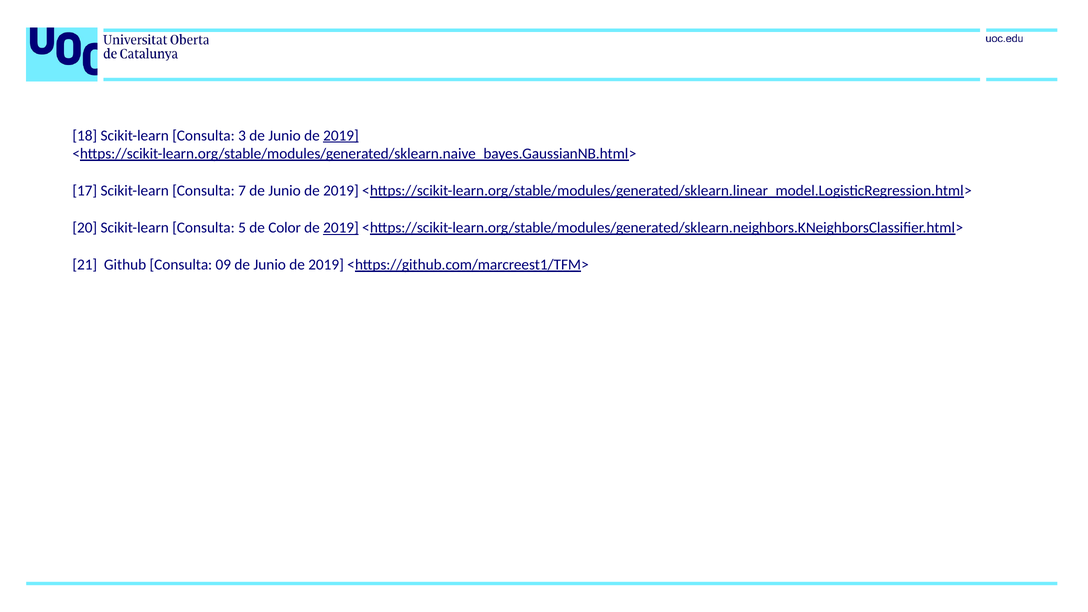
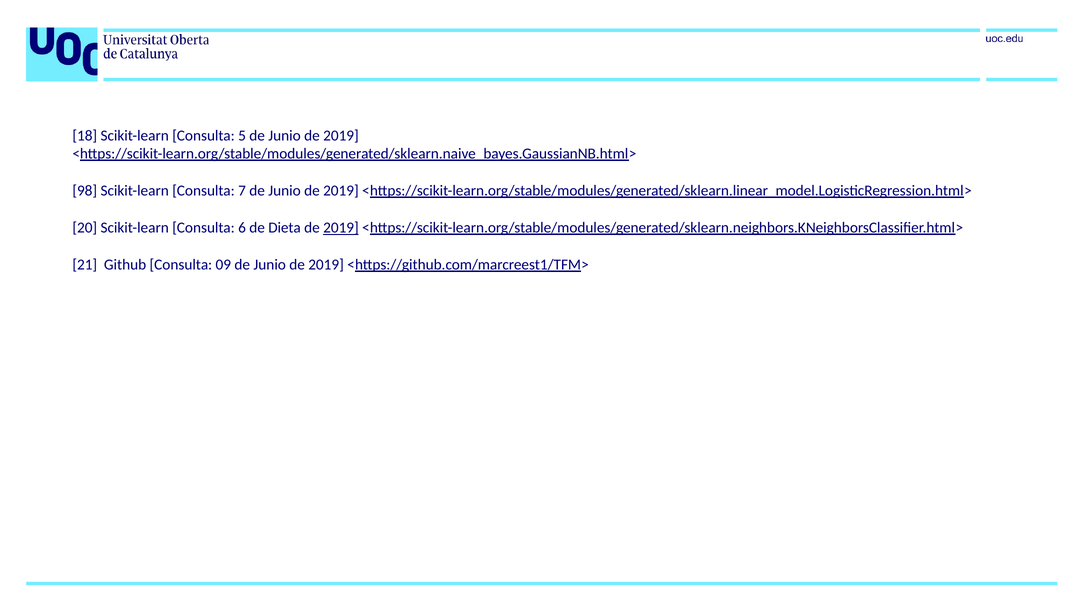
3: 3 -> 5
2019 at (341, 136) underline: present -> none
17: 17 -> 98
5: 5 -> 6
Color: Color -> Dieta
